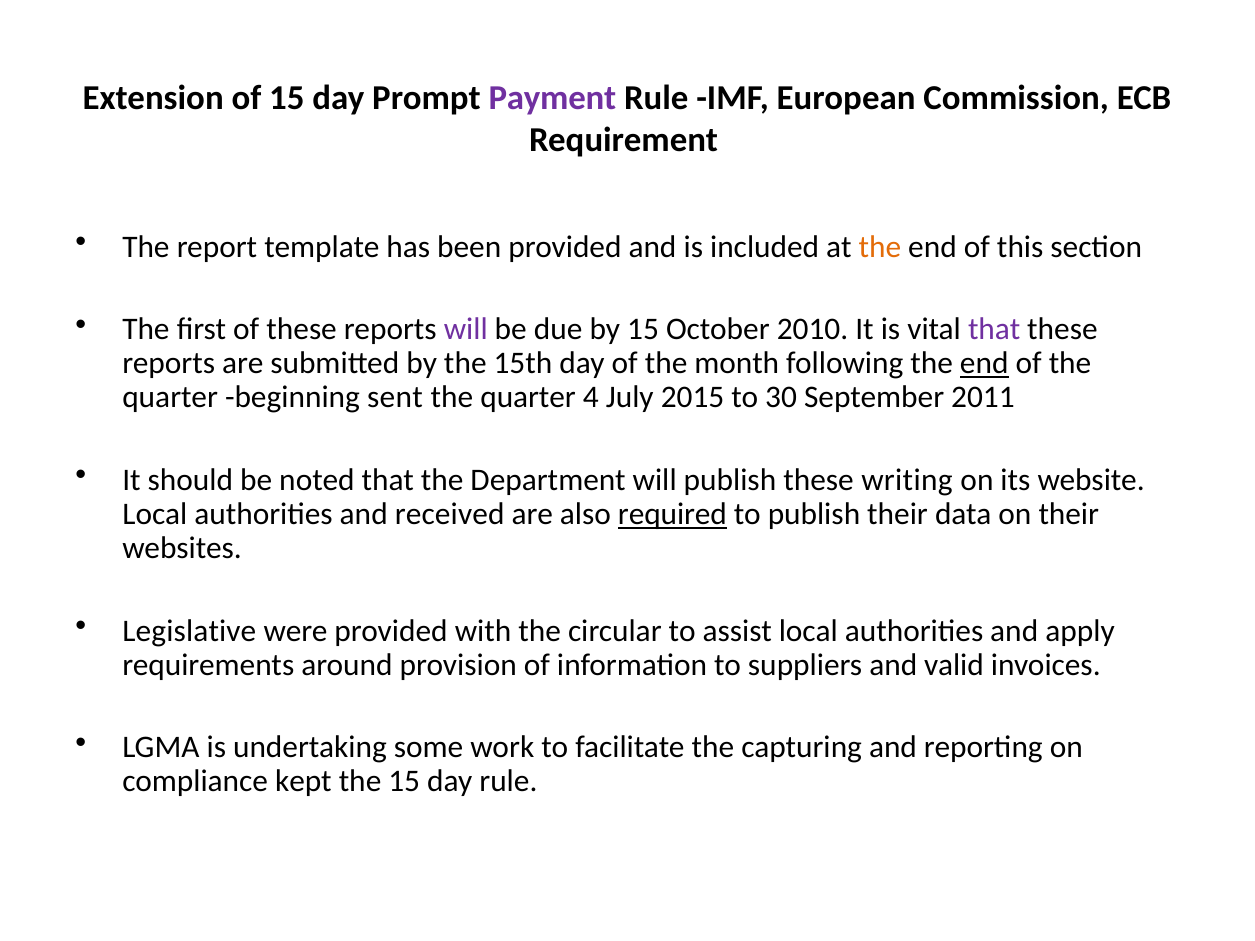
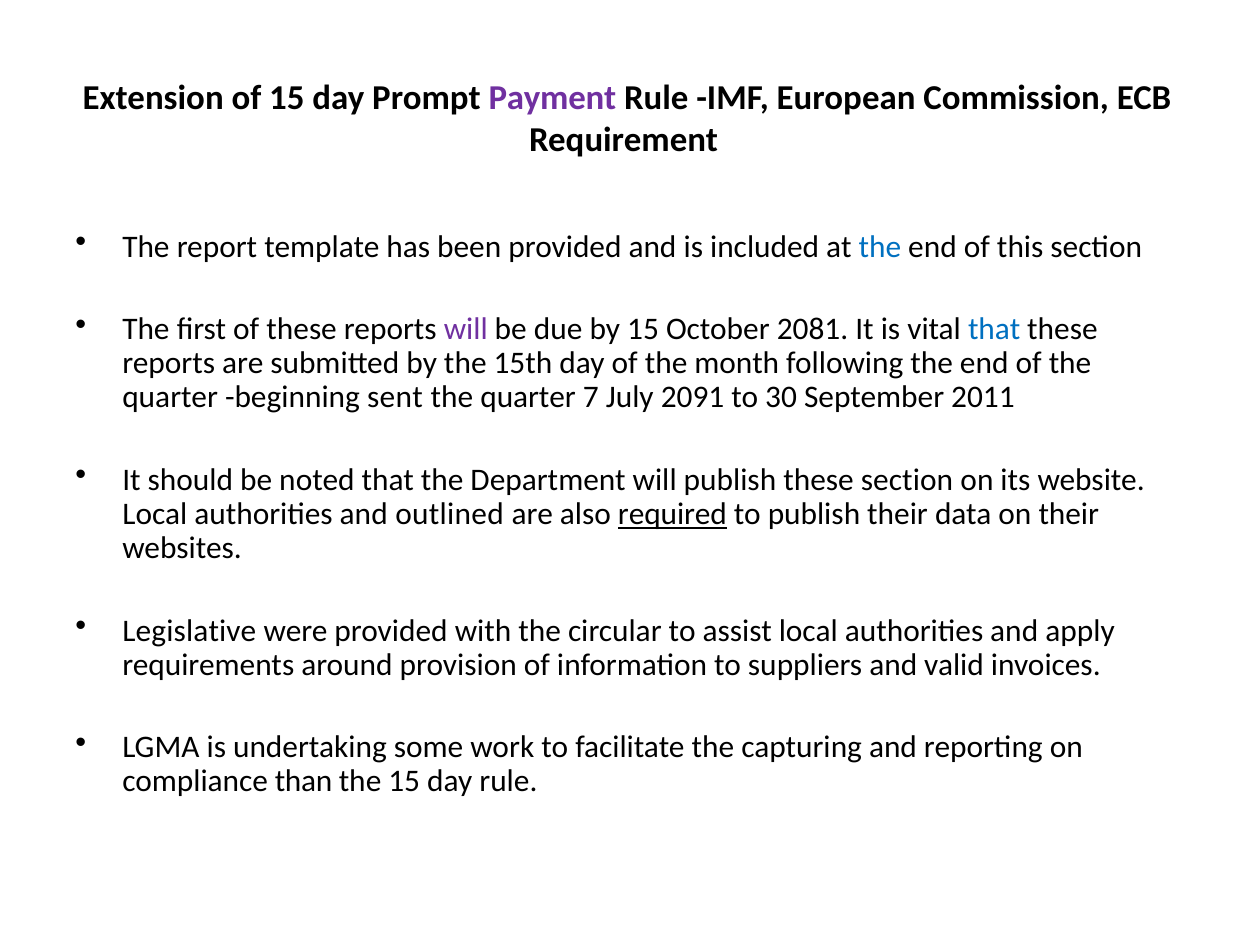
the at (880, 247) colour: orange -> blue
2010: 2010 -> 2081
that at (994, 330) colour: purple -> blue
end at (984, 364) underline: present -> none
4: 4 -> 7
2015: 2015 -> 2091
these writing: writing -> section
received: received -> outlined
kept: kept -> than
